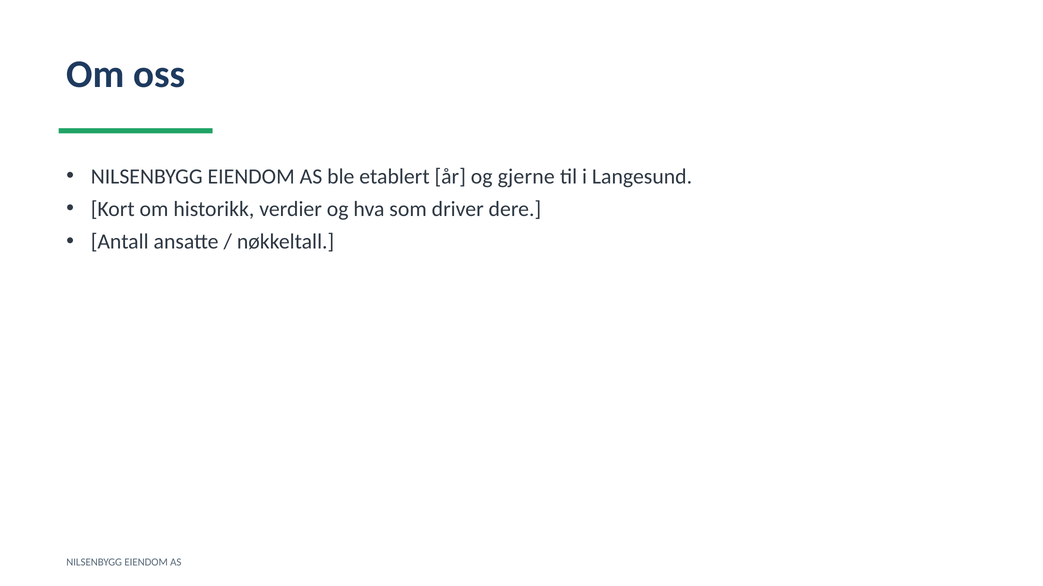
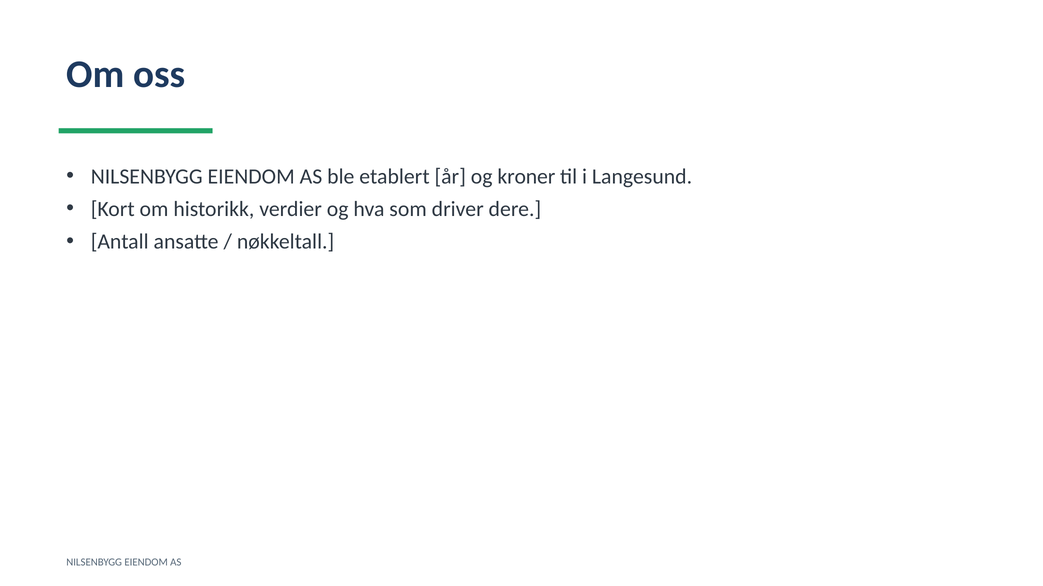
gjerne: gjerne -> kroner
